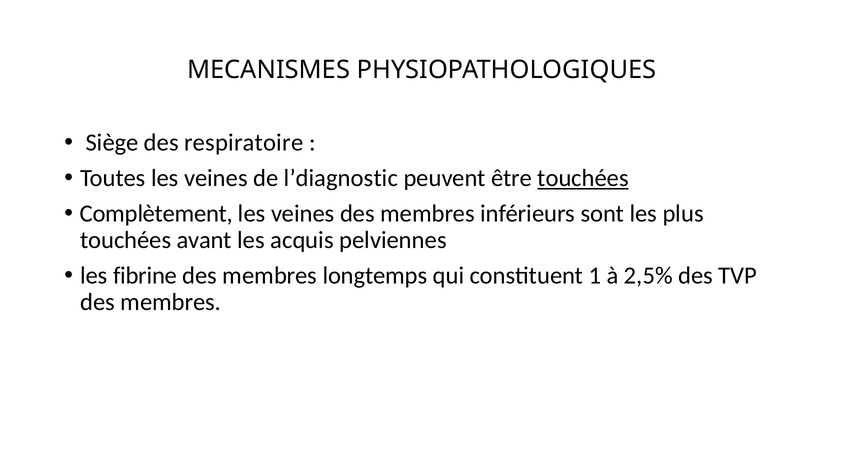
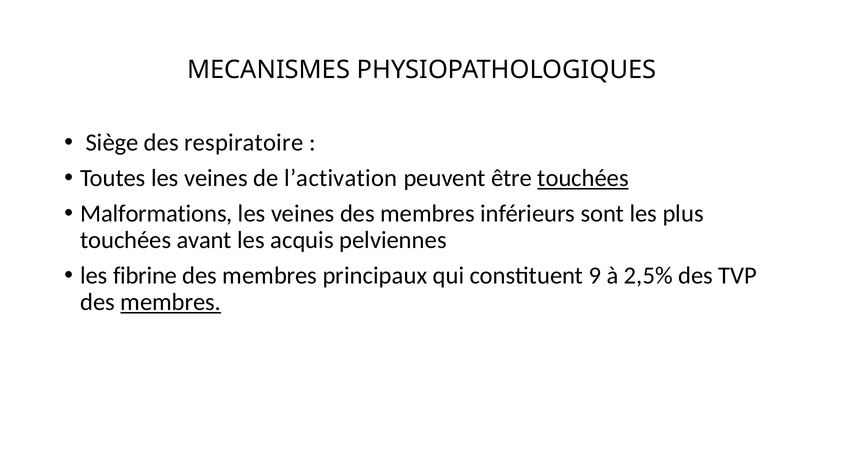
l’diagnostic: l’diagnostic -> l’activation
Complètement: Complètement -> Malformations
longtemps: longtemps -> principaux
1: 1 -> 9
membres at (171, 302) underline: none -> present
